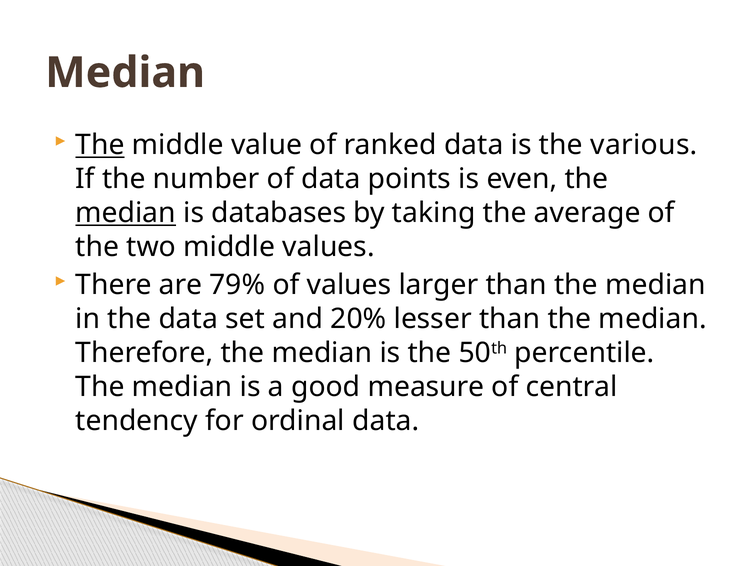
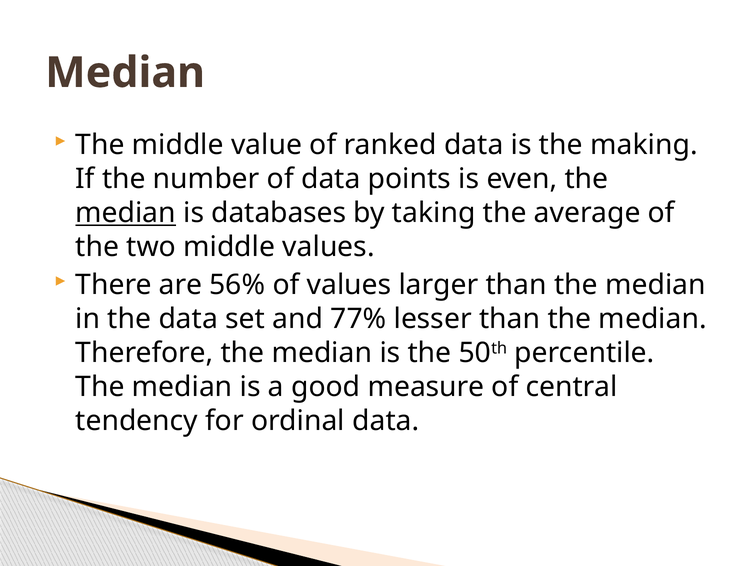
The at (100, 145) underline: present -> none
various: various -> making
79%: 79% -> 56%
20%: 20% -> 77%
